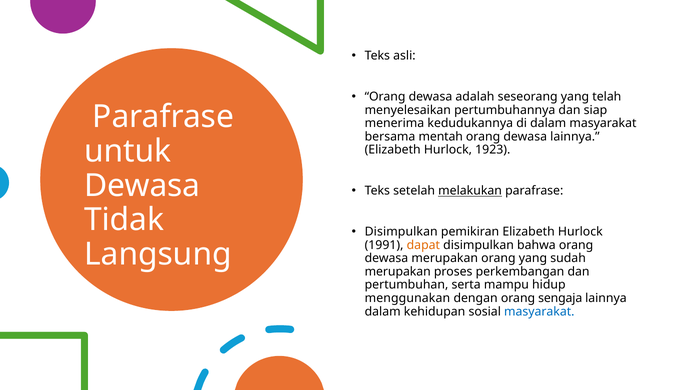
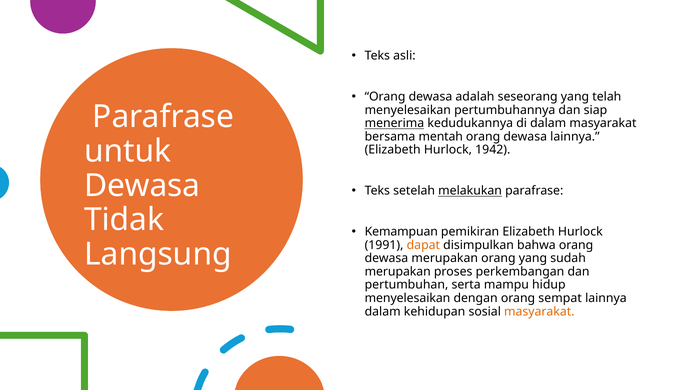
menerima underline: none -> present
1923: 1923 -> 1942
Disimpulkan at (401, 232): Disimpulkan -> Kemampuan
menggunakan at (407, 298): menggunakan -> menyelesaikan
sengaja: sengaja -> sempat
masyarakat at (539, 311) colour: blue -> orange
